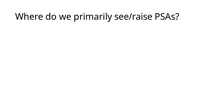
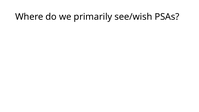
see/raise: see/raise -> see/wish
